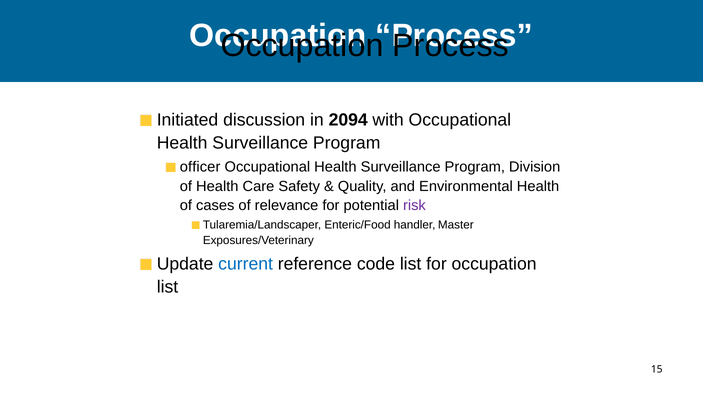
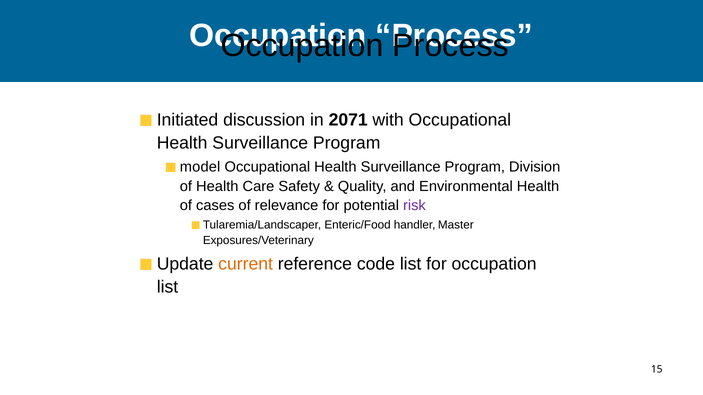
2094: 2094 -> 2071
officer: officer -> model
current colour: blue -> orange
